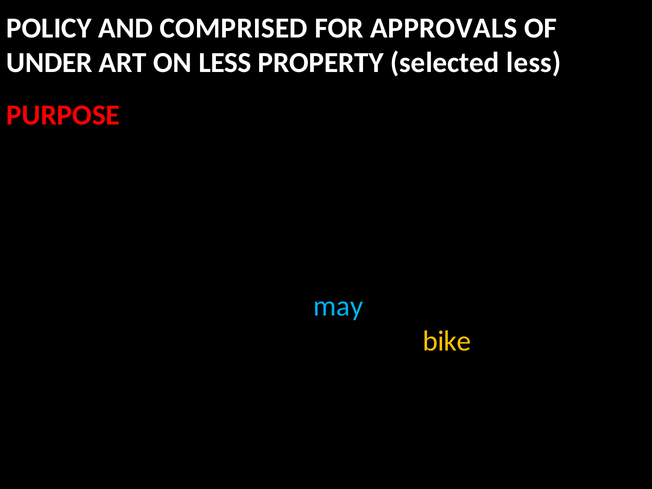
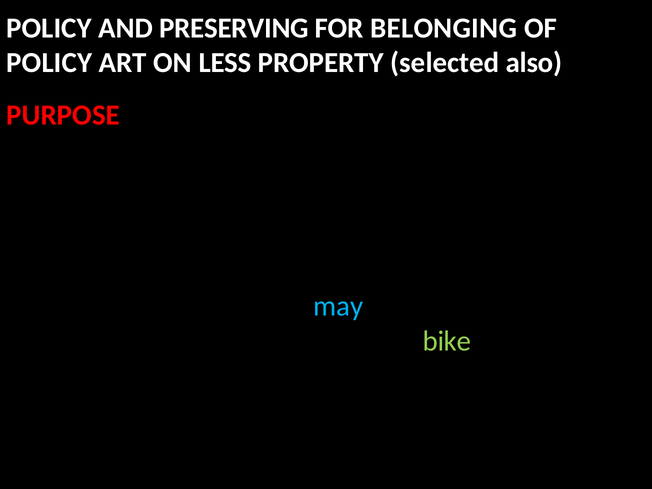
COMPRISED: COMPRISED -> PRESERVING
APPROVALS: APPROVALS -> BELONGING
UNDER at (49, 63): UNDER -> POLICY
selected less: less -> also
bike colour: yellow -> light green
